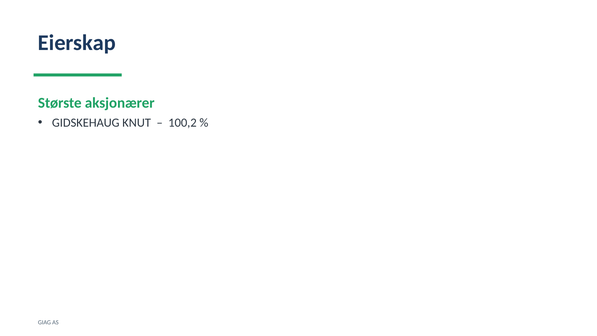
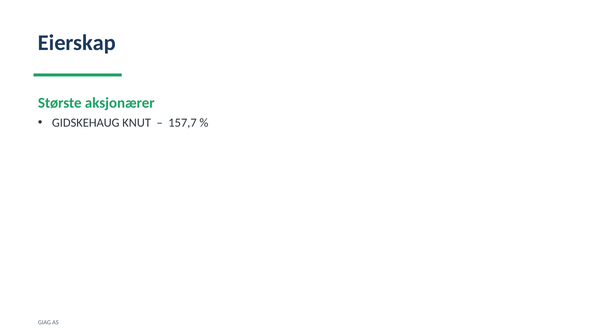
100,2: 100,2 -> 157,7
